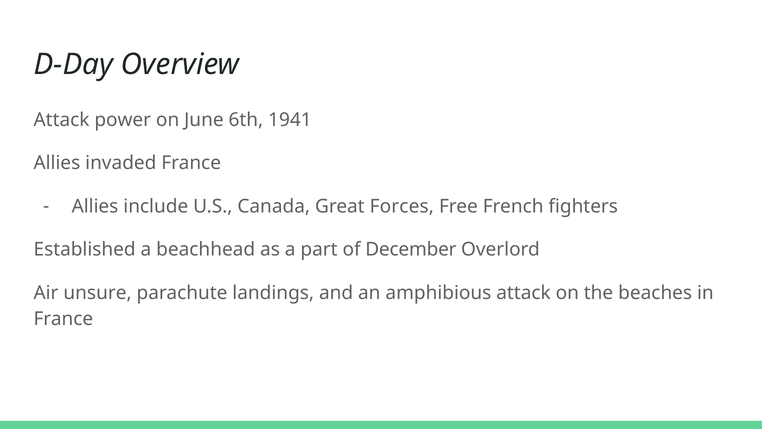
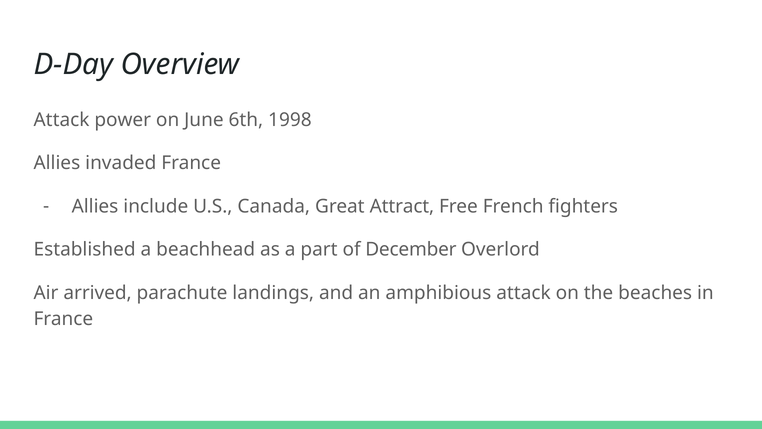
1941: 1941 -> 1998
Forces: Forces -> Attract
unsure: unsure -> arrived
